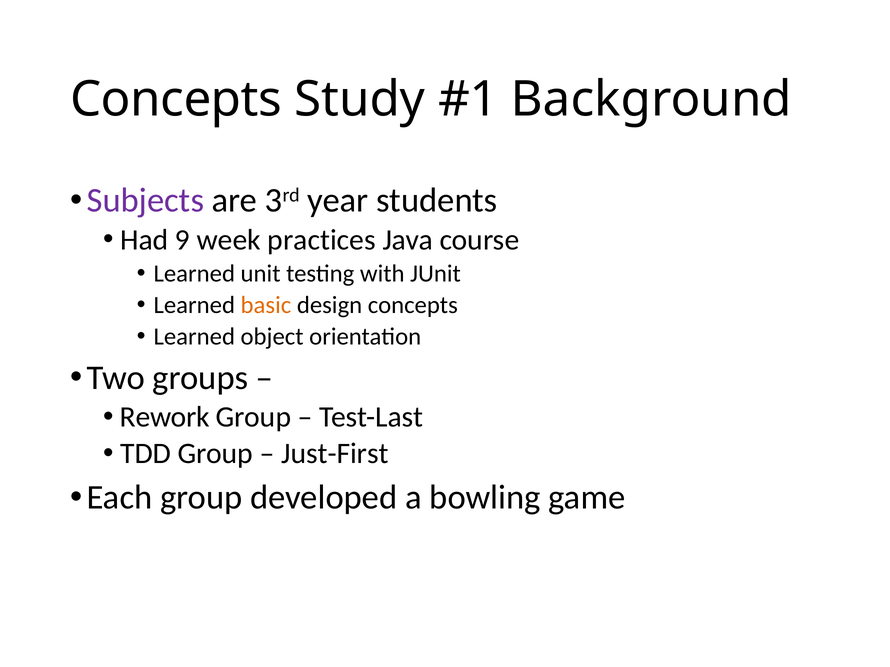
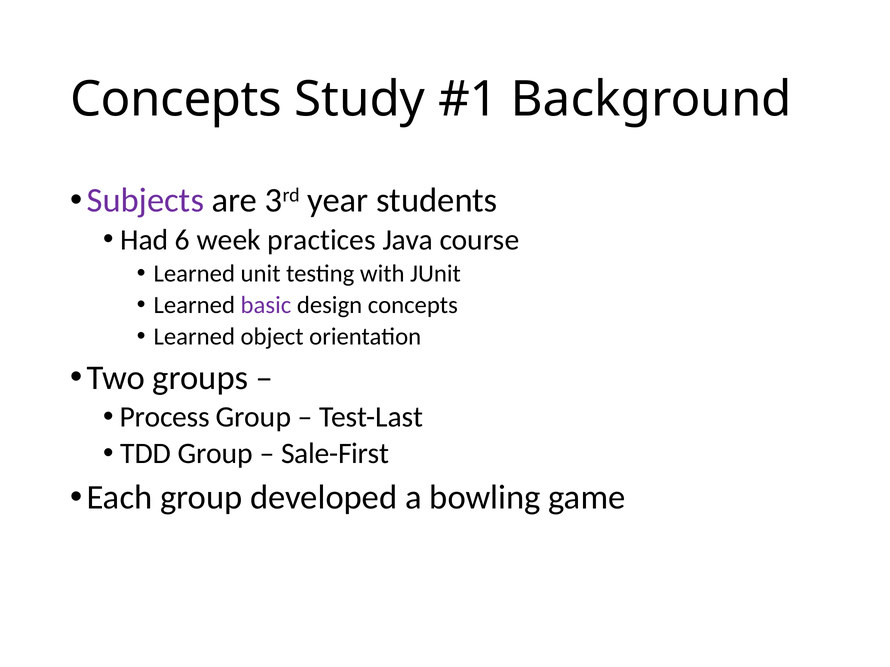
9: 9 -> 6
basic colour: orange -> purple
Rework: Rework -> Process
Just-First: Just-First -> Sale-First
